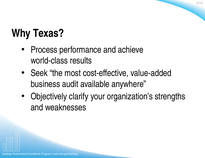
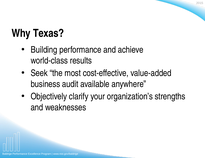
Process: Process -> Building
